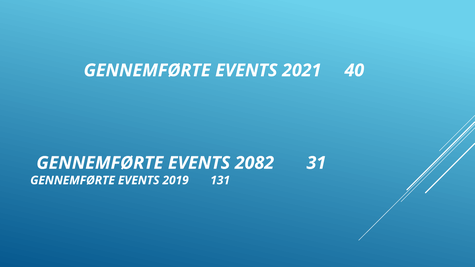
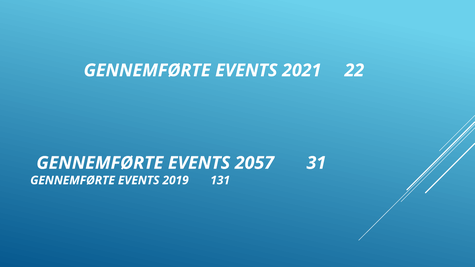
40: 40 -> 22
2082: 2082 -> 2057
